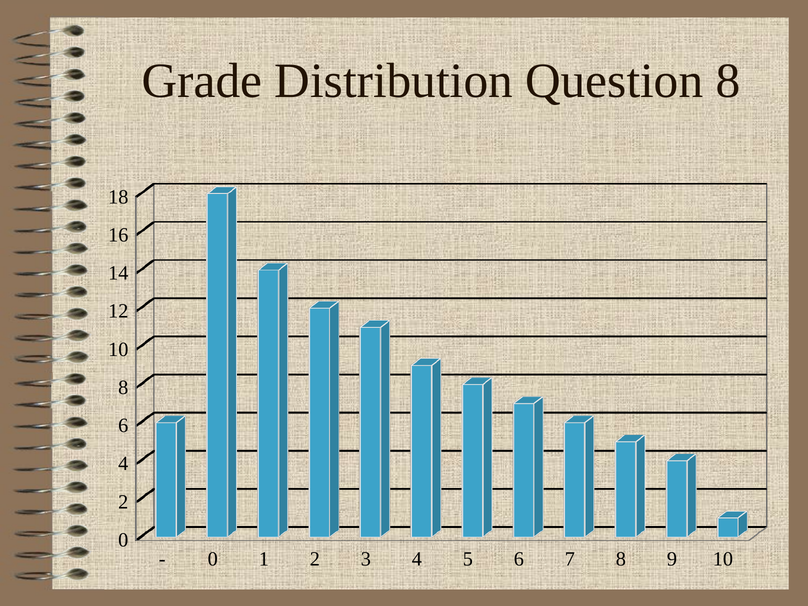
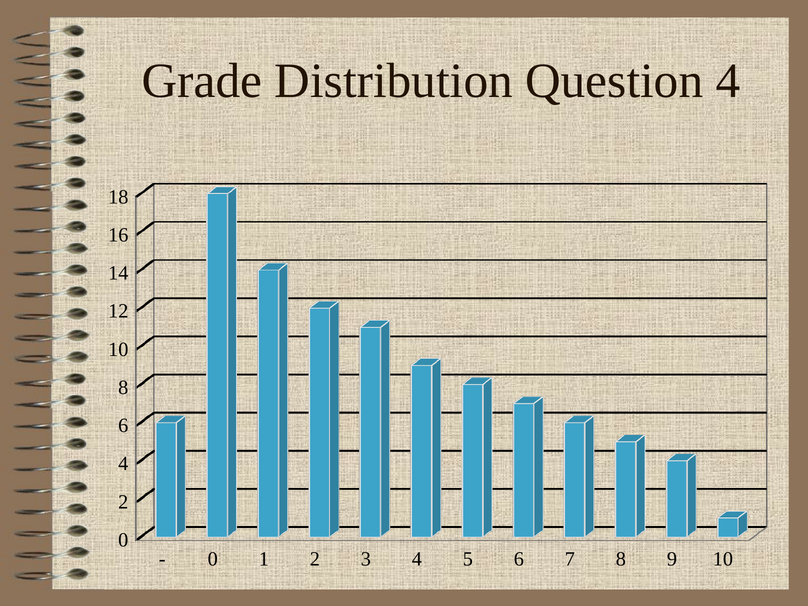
Question 8: 8 -> 4
